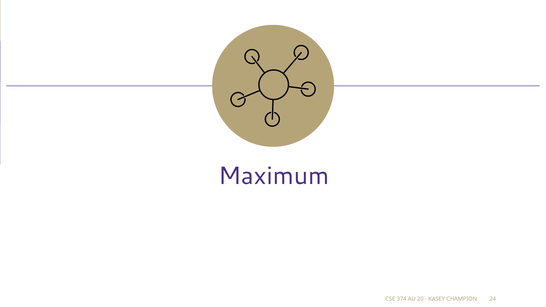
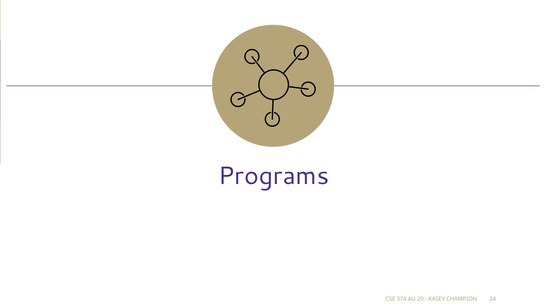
Maximum: Maximum -> Programs
